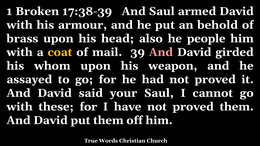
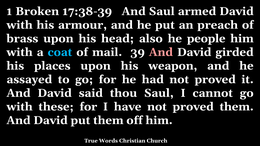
behold: behold -> preach
coat colour: yellow -> light blue
whom: whom -> places
your: your -> thou
